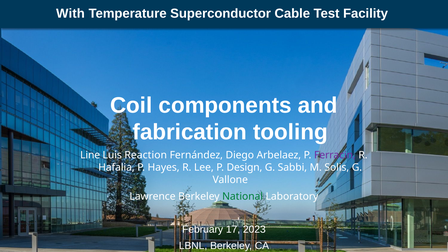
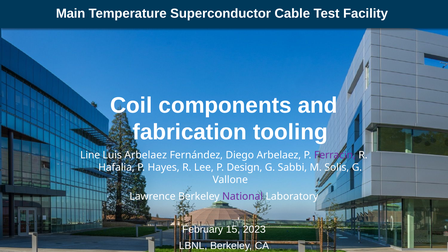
With: With -> Main
Luis Reaction: Reaction -> Arbelaez
National colour: green -> purple
17: 17 -> 15
